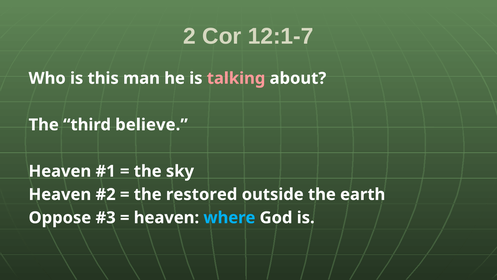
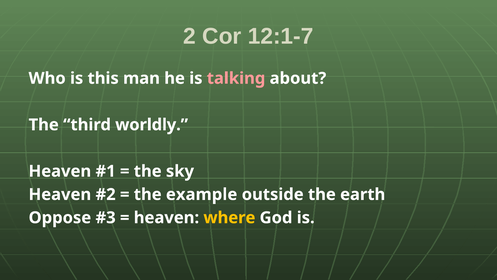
believe: believe -> worldly
restored: restored -> example
where colour: light blue -> yellow
